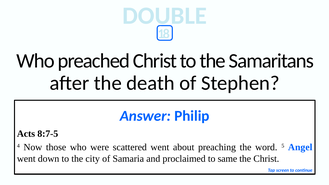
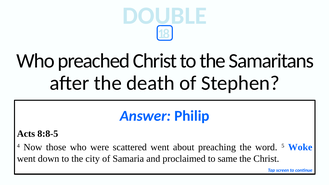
8:7-5: 8:7-5 -> 8:8-5
Angel: Angel -> Woke
